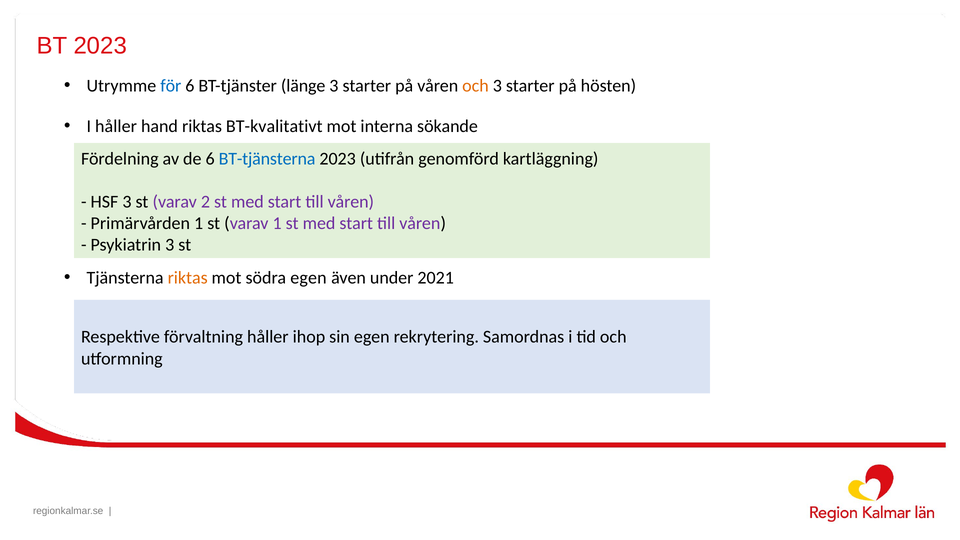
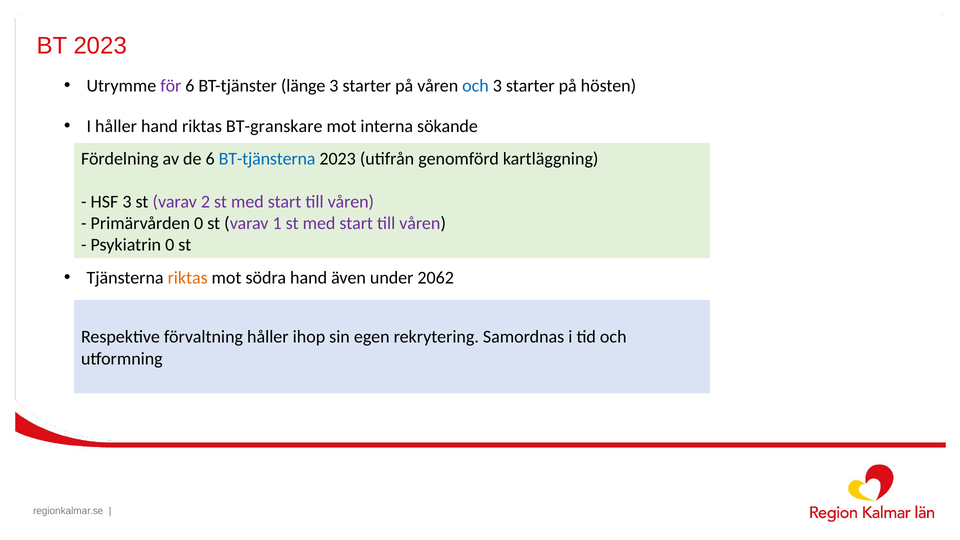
för colour: blue -> purple
och at (475, 86) colour: orange -> blue
BT-kvalitativt: BT-kvalitativt -> BT-granskare
Primärvården 1: 1 -> 0
Psykiatrin 3: 3 -> 0
södra egen: egen -> hand
2021: 2021 -> 2062
